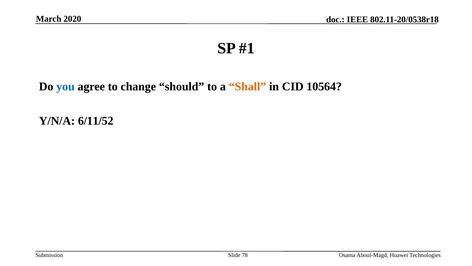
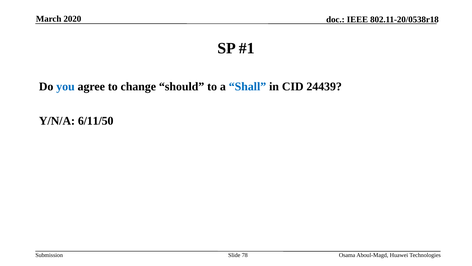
Shall colour: orange -> blue
10564: 10564 -> 24439
6/11/52: 6/11/52 -> 6/11/50
